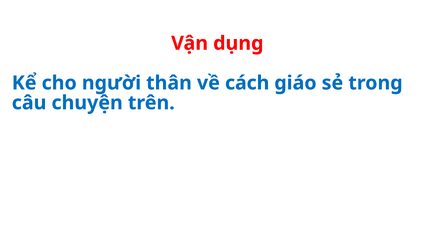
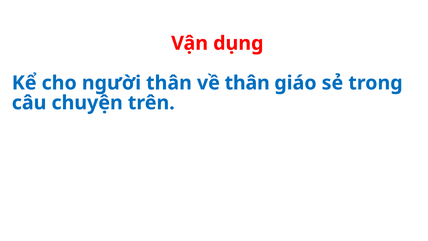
về cách: cách -> thân
